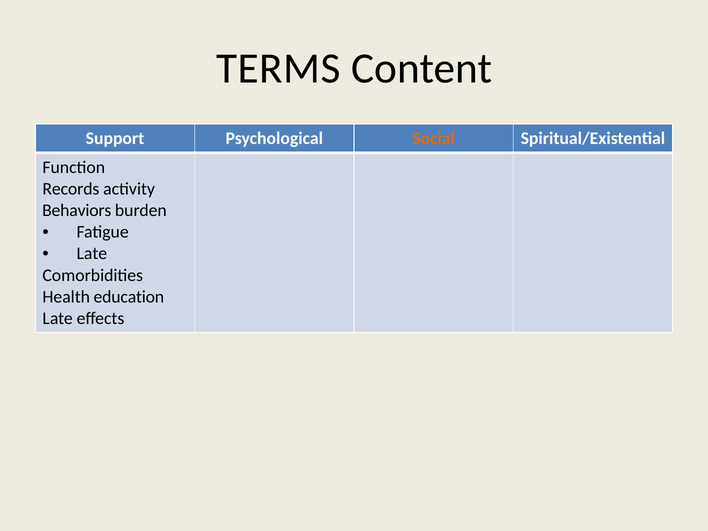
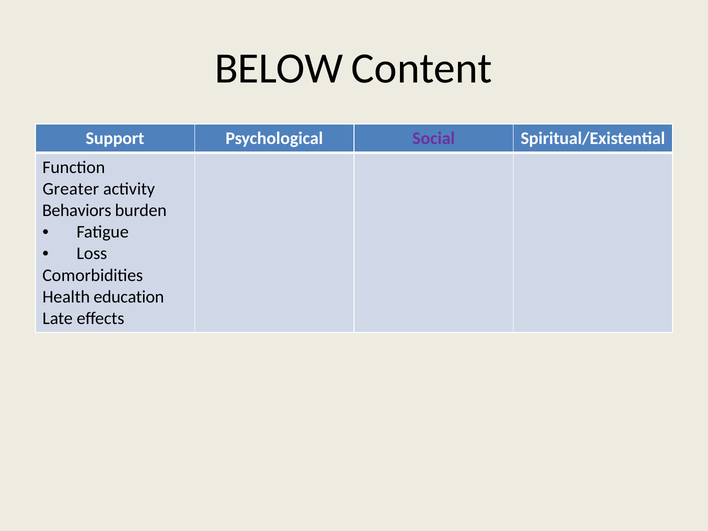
TERMS: TERMS -> BELOW
Social colour: orange -> purple
Records: Records -> Greater
Late at (92, 254): Late -> Loss
